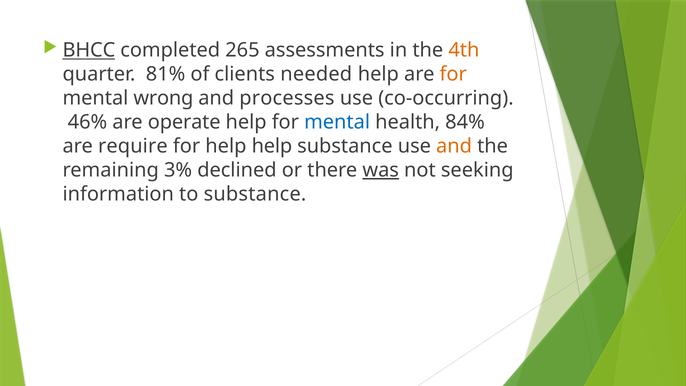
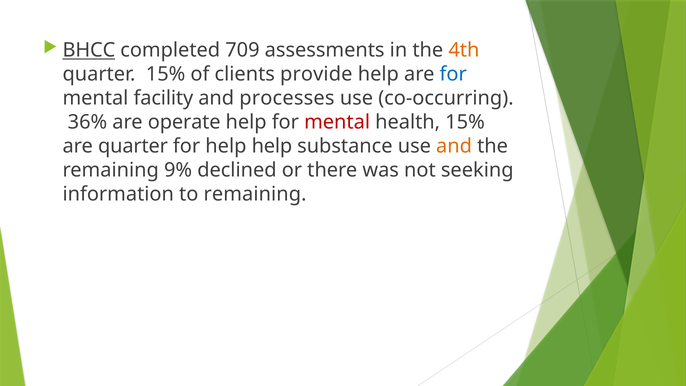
265: 265 -> 709
quarter 81%: 81% -> 15%
needed: needed -> provide
for at (453, 74) colour: orange -> blue
wrong: wrong -> facility
46%: 46% -> 36%
mental at (337, 122) colour: blue -> red
health 84%: 84% -> 15%
are require: require -> quarter
3%: 3% -> 9%
was underline: present -> none
to substance: substance -> remaining
